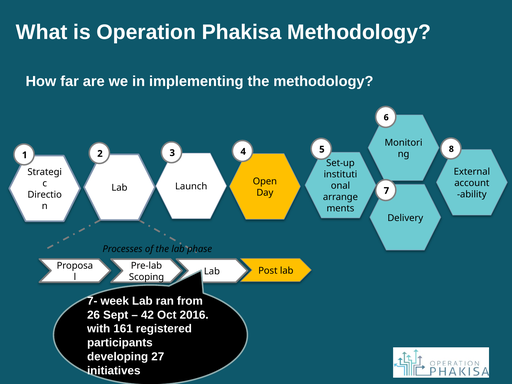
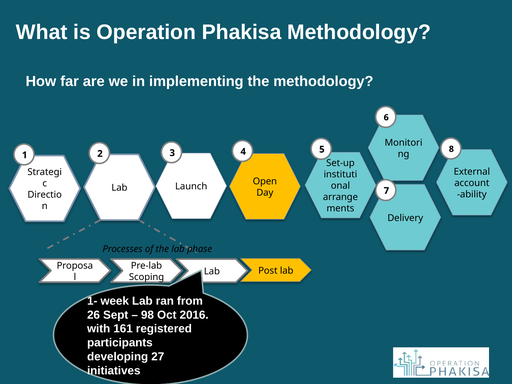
7-: 7- -> 1-
42: 42 -> 98
